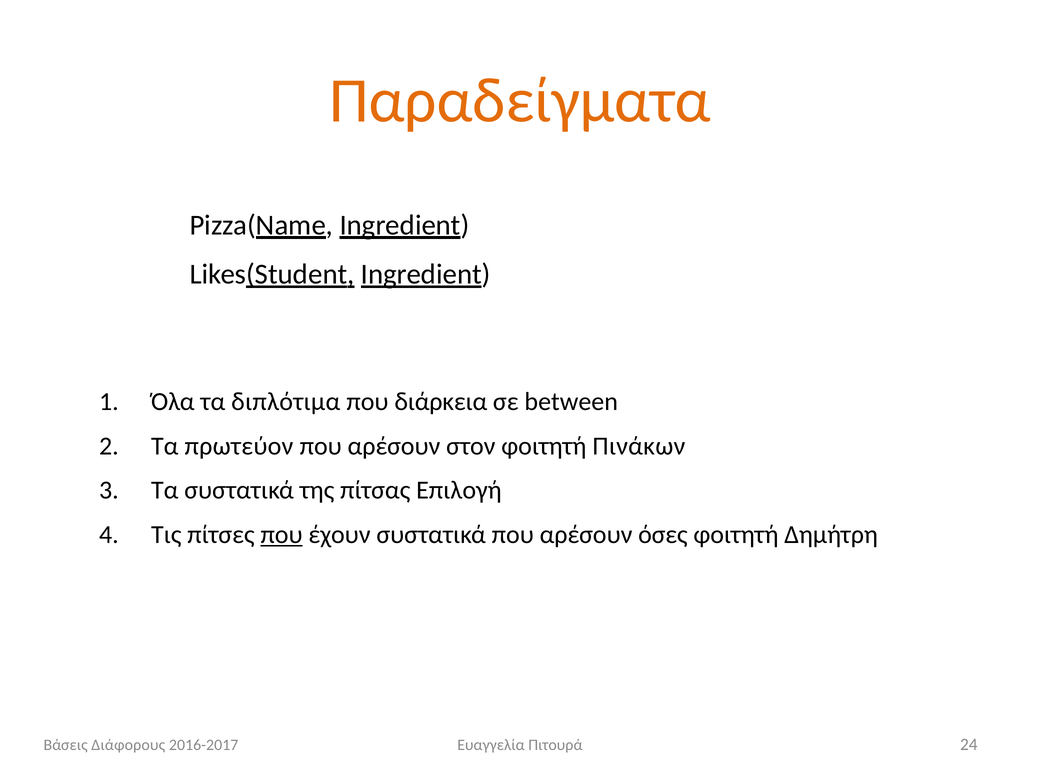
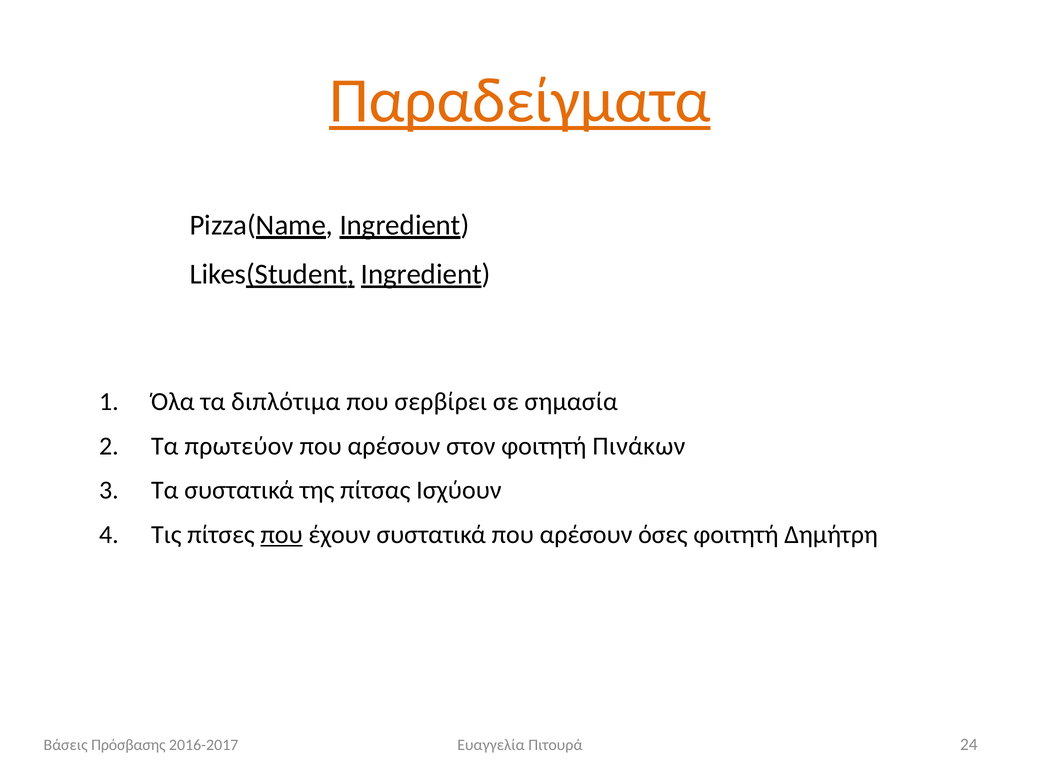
Παραδείγματα underline: none -> present
διάρκεια: διάρκεια -> σερβίρει
between: between -> σημασία
Επιλογή: Επιλογή -> Ισχύουν
Διάφορους: Διάφορους -> Πρόσβασης
